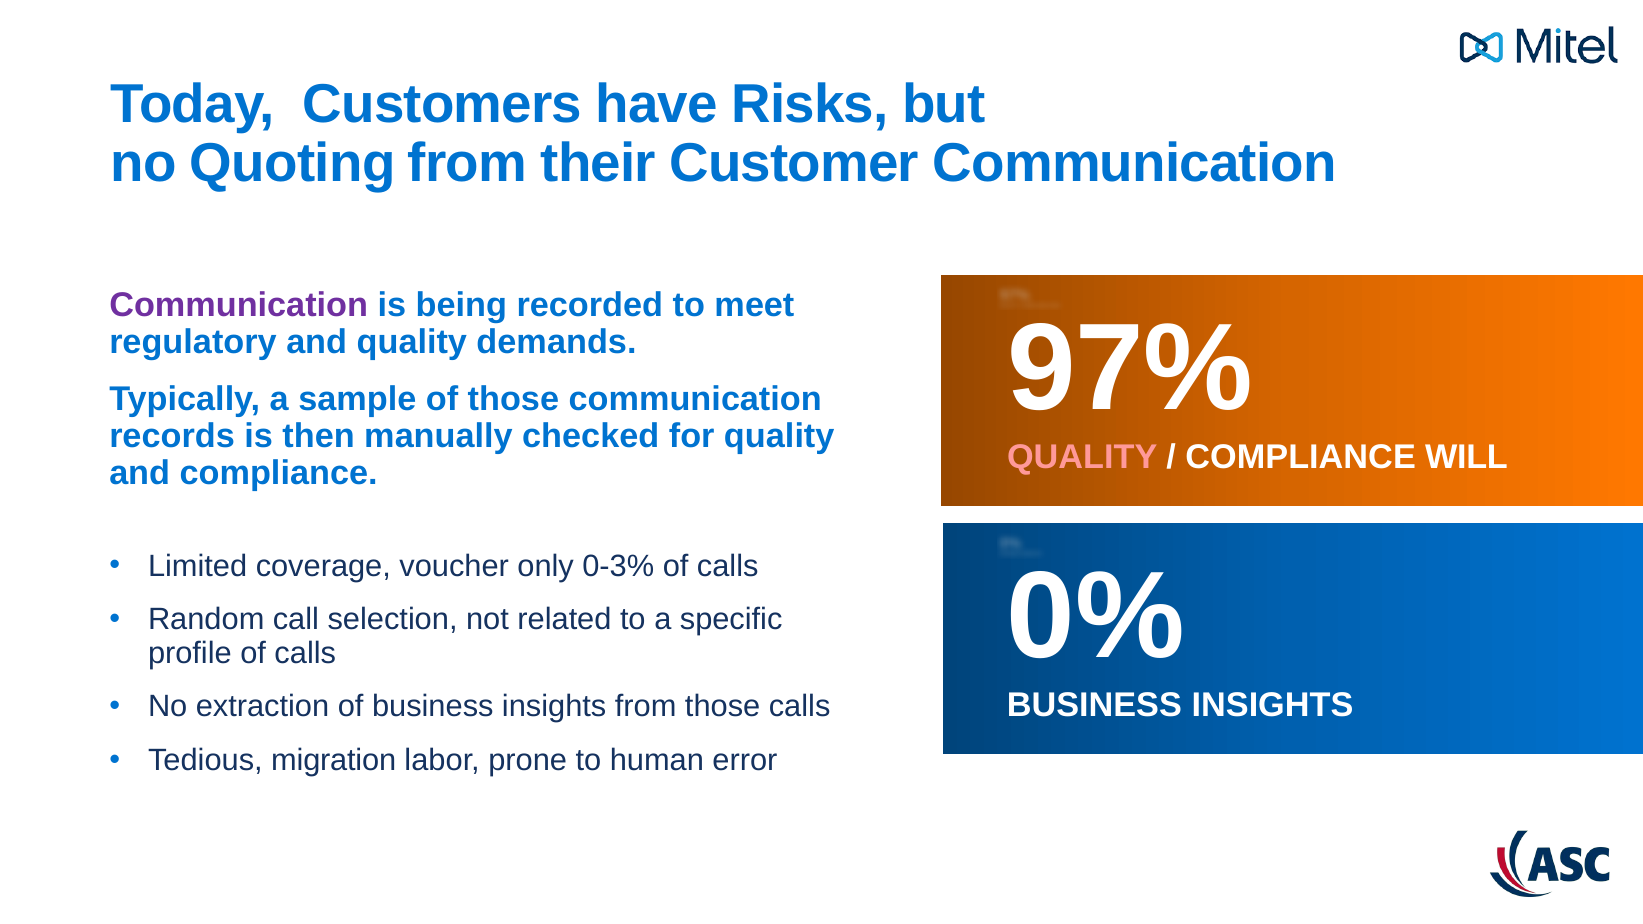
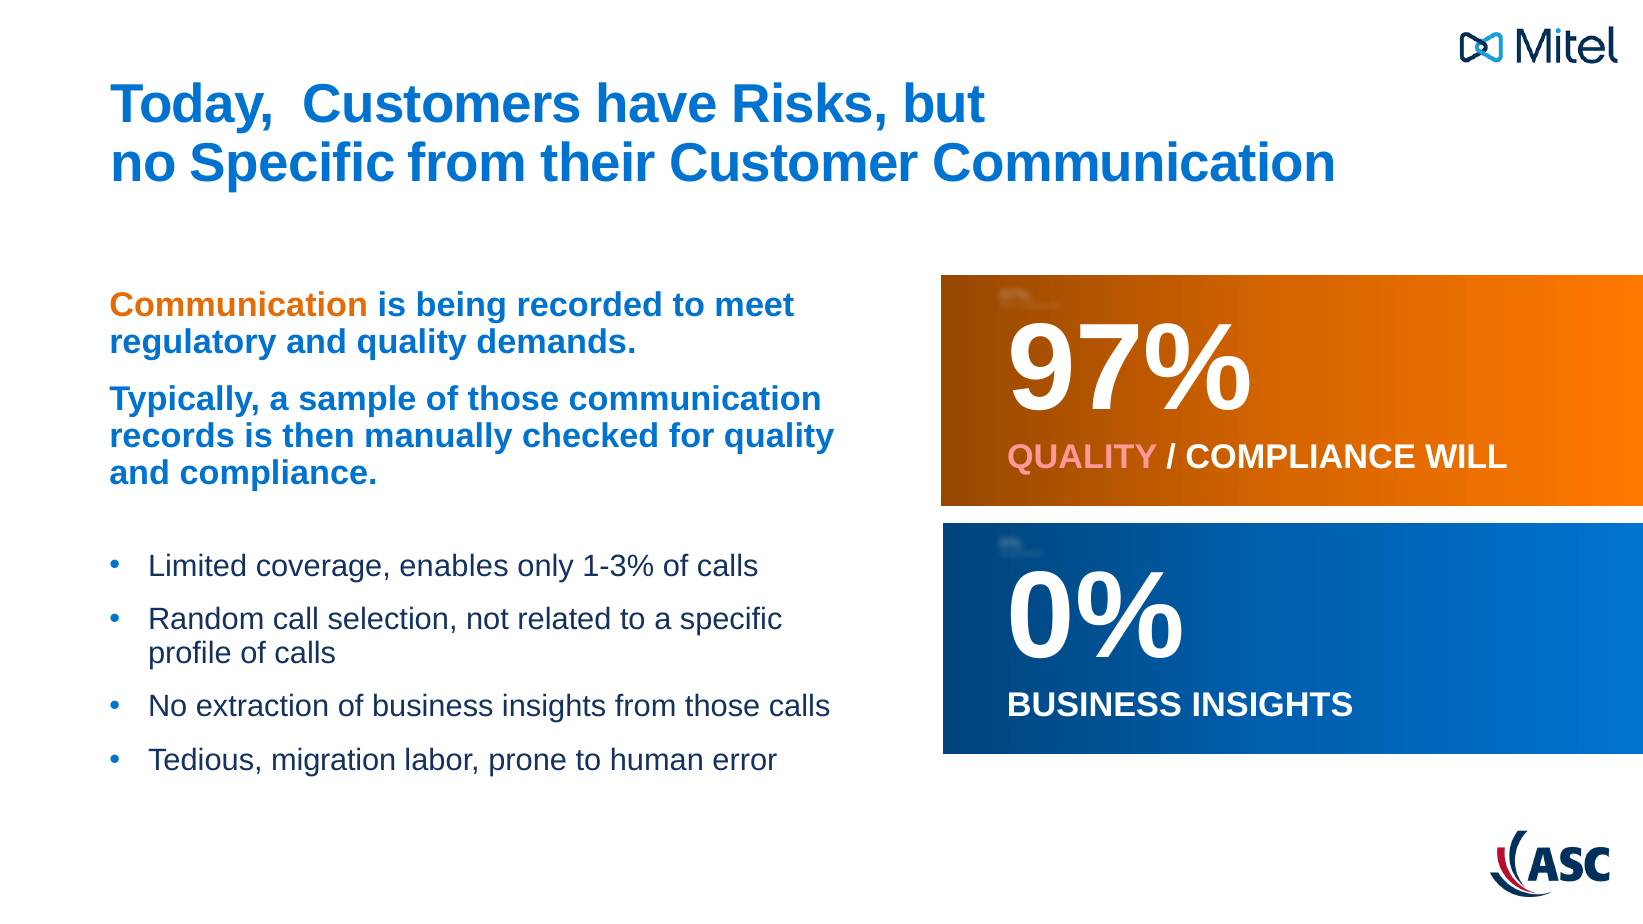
no Quoting: Quoting -> Specific
Communication at (239, 305) colour: purple -> orange
voucher: voucher -> enables
0-3%: 0-3% -> 1-3%
